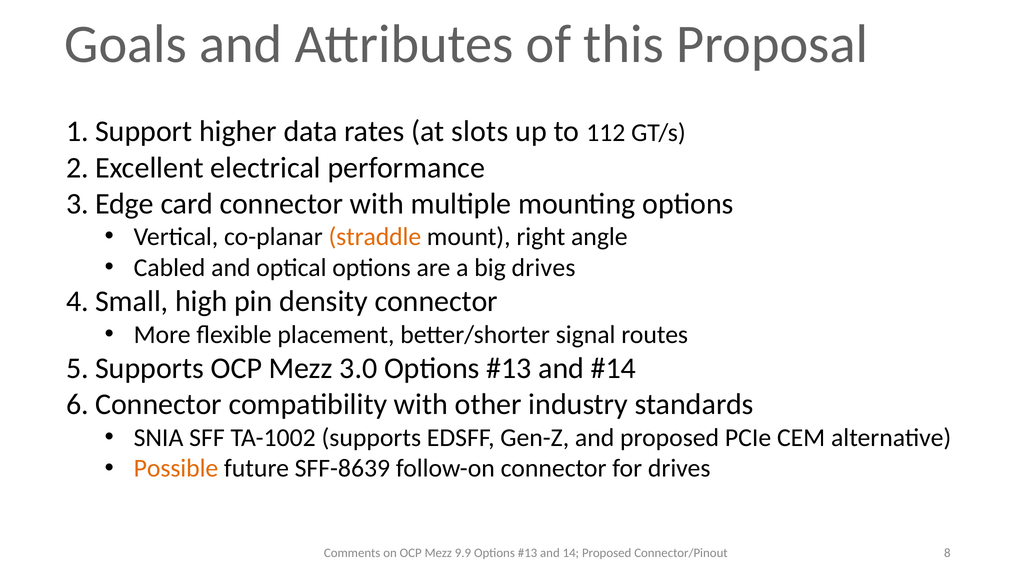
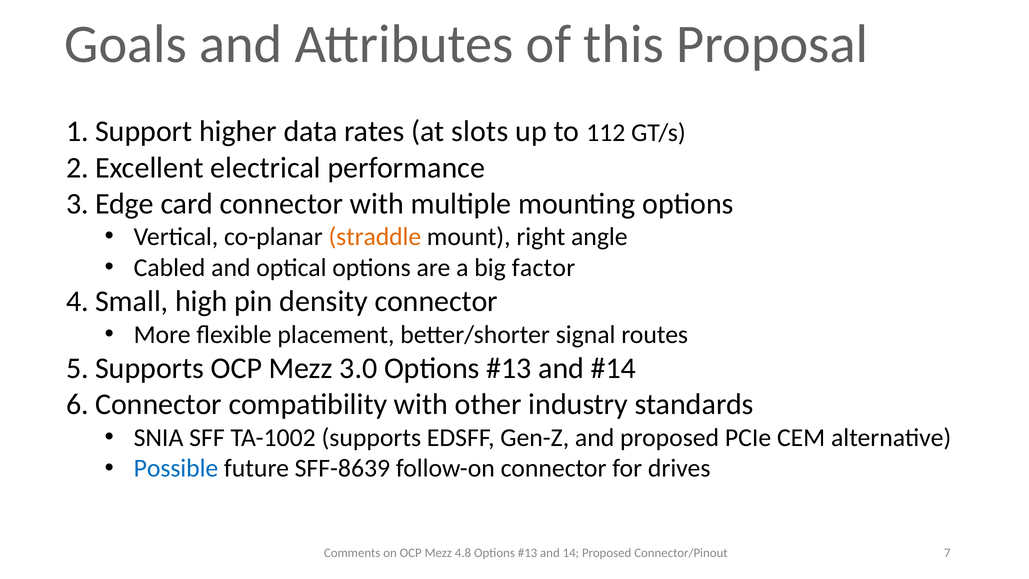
big drives: drives -> factor
Possible colour: orange -> blue
9.9: 9.9 -> 4.8
8: 8 -> 7
